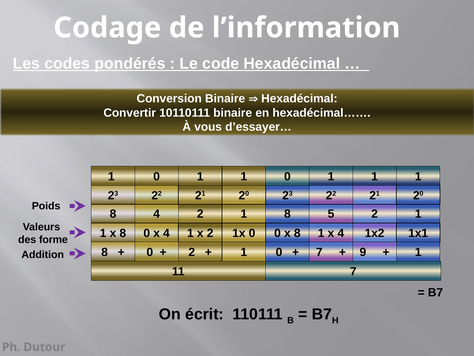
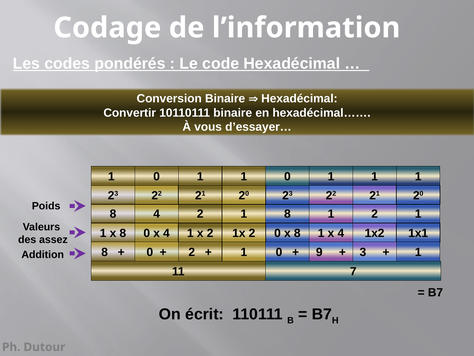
1 8 5: 5 -> 1
1x 0: 0 -> 2
forme: forme -> assez
7 at (319, 252): 7 -> 9
9: 9 -> 3
